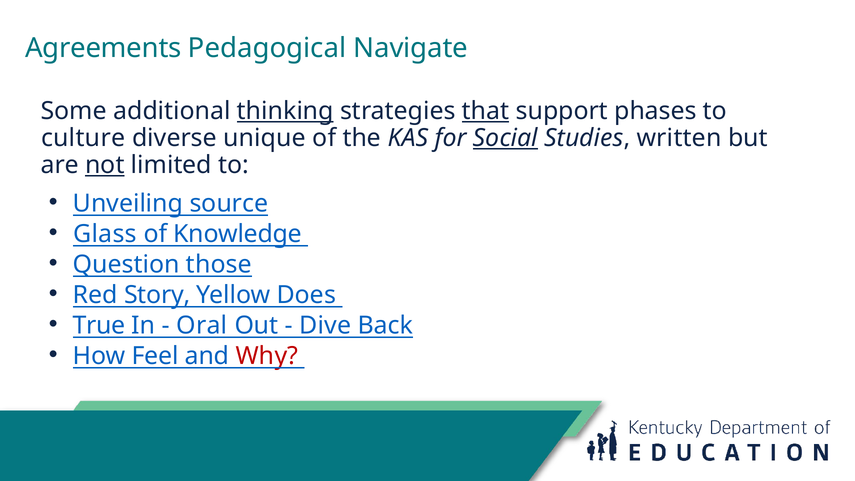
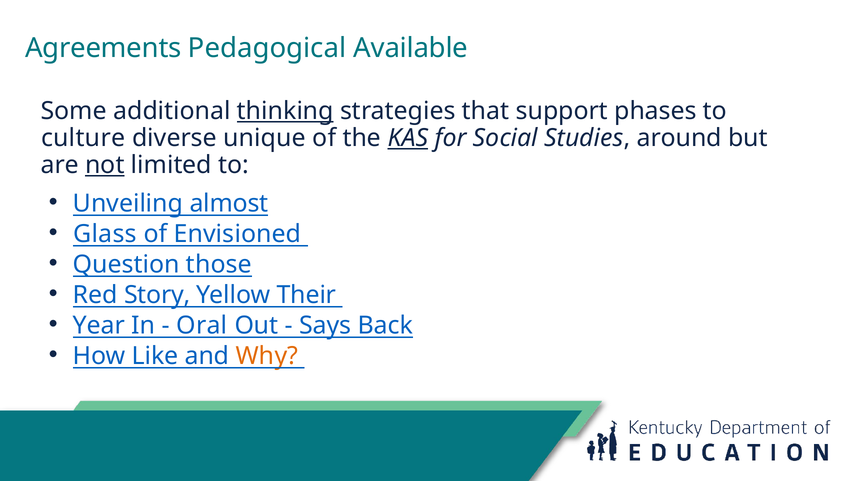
Navigate: Navigate -> Available
that underline: present -> none
KAS underline: none -> present
Social underline: present -> none
written: written -> around
source: source -> almost
Knowledge: Knowledge -> Envisioned
Does: Does -> Their
True: True -> Year
Dive: Dive -> Says
Feel: Feel -> Like
Why colour: red -> orange
